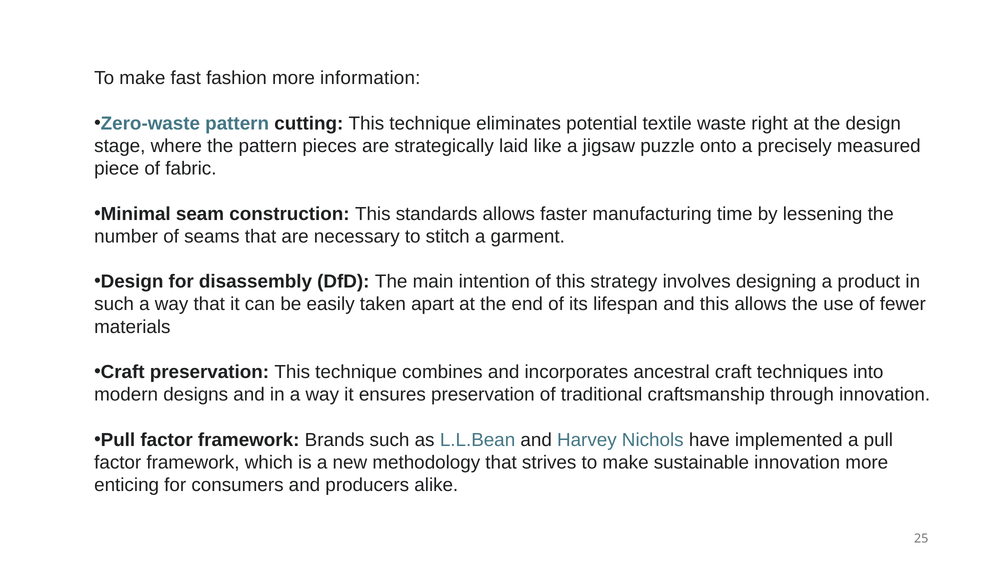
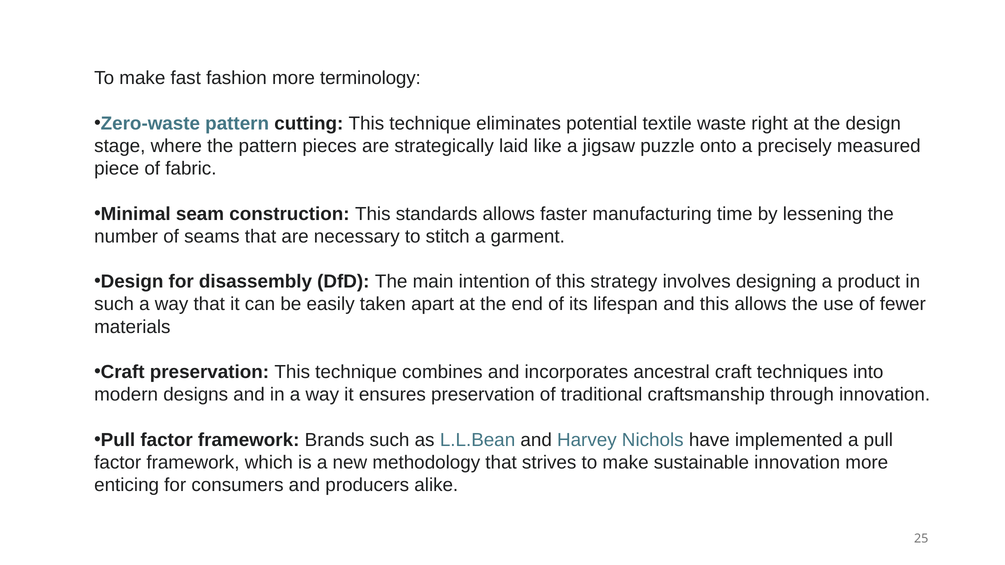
information: information -> terminology
